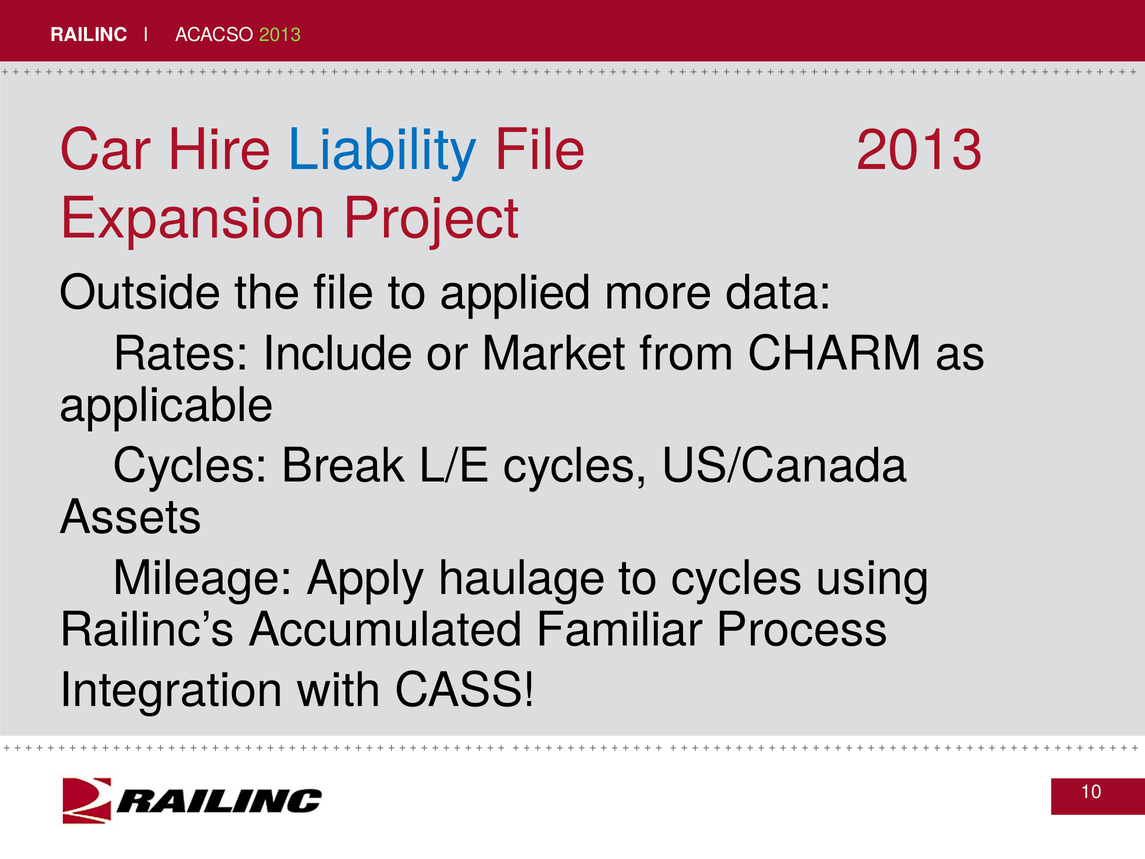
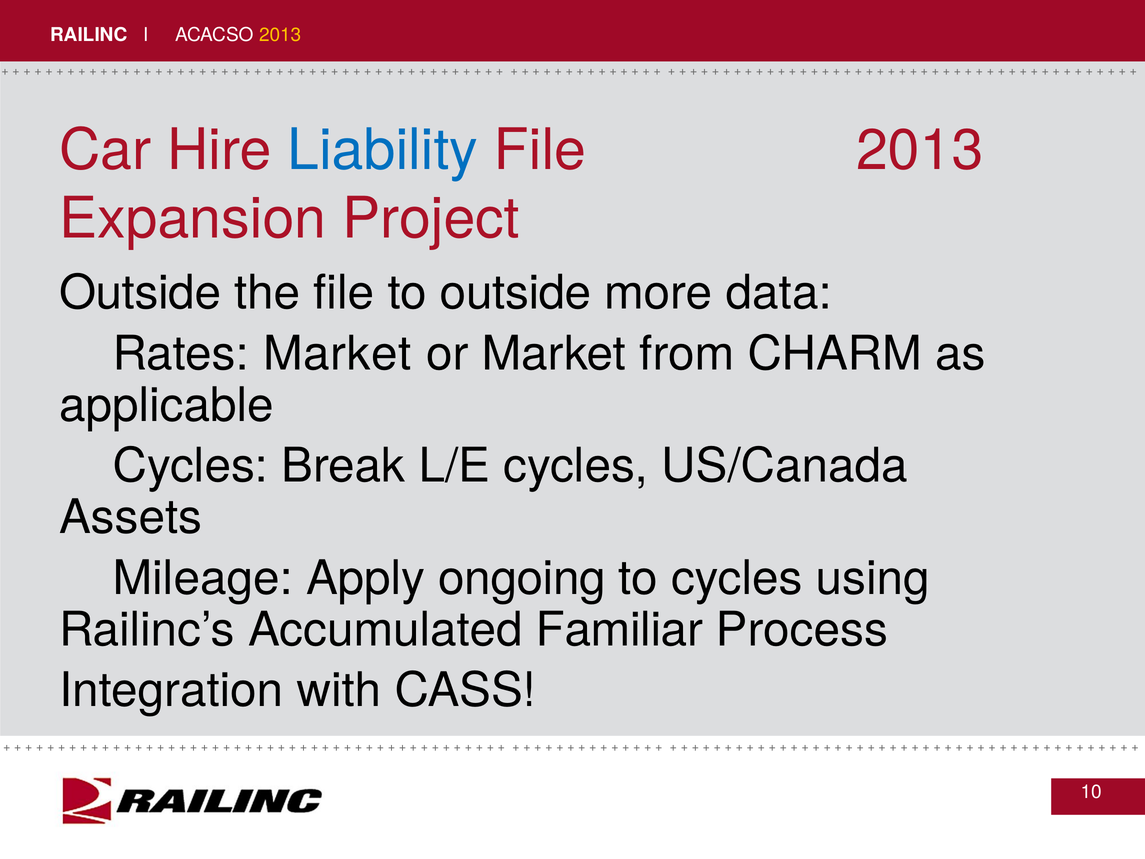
2013 at (280, 35) colour: light green -> yellow
to applied: applied -> outside
Rates Include: Include -> Market
haulage: haulage -> ongoing
